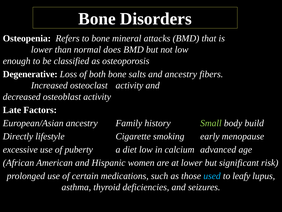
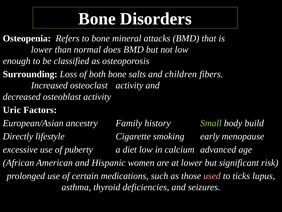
Degenerative: Degenerative -> Surrounding
and ancestry: ancestry -> children
Late: Late -> Uric
used colour: light blue -> pink
leafy: leafy -> ticks
